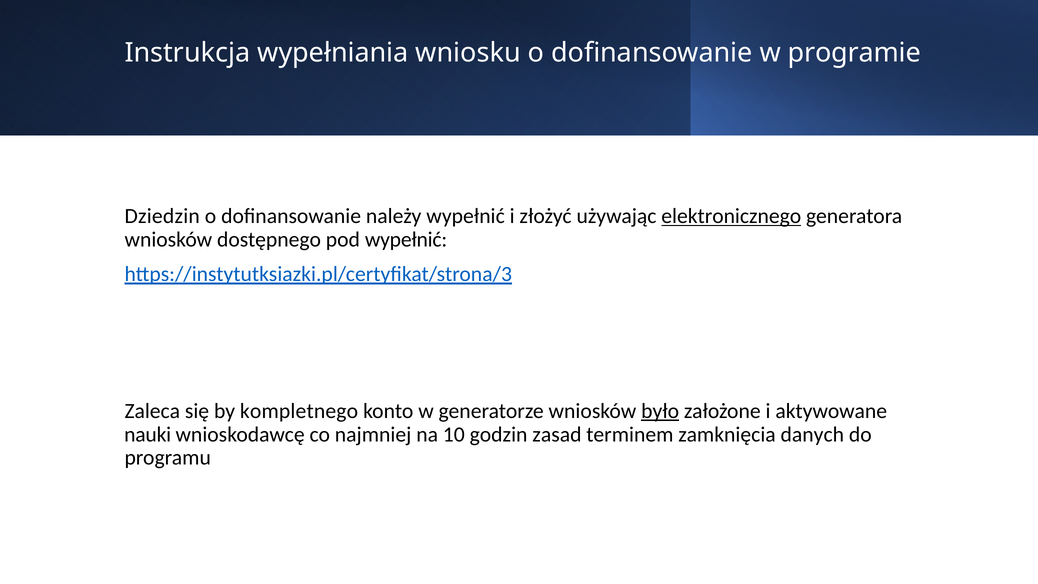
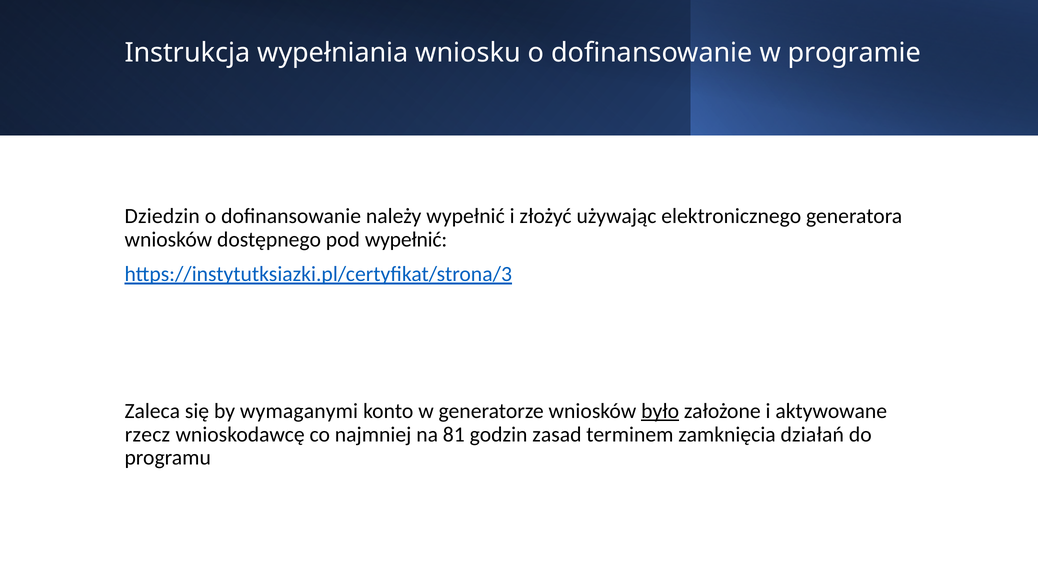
elektronicznego underline: present -> none
kompletnego: kompletnego -> wymaganymi
nauki: nauki -> rzecz
10: 10 -> 81
danych: danych -> działań
